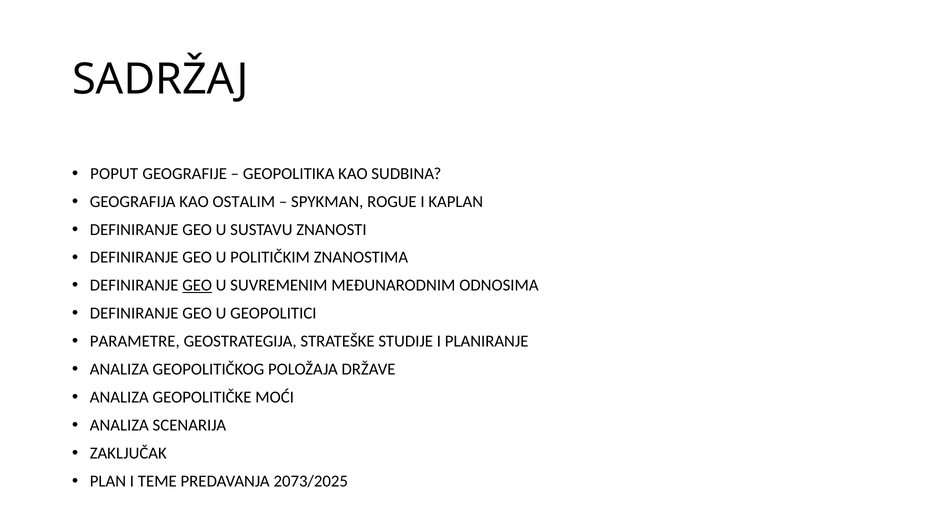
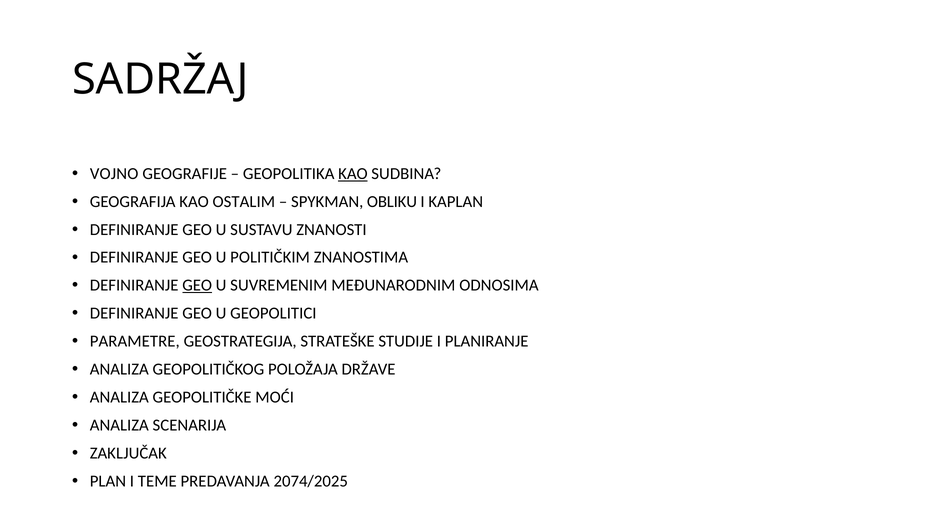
POPUT: POPUT -> VOJNO
KAO at (353, 174) underline: none -> present
ROGUE: ROGUE -> OBLIKU
2073/2025: 2073/2025 -> 2074/2025
